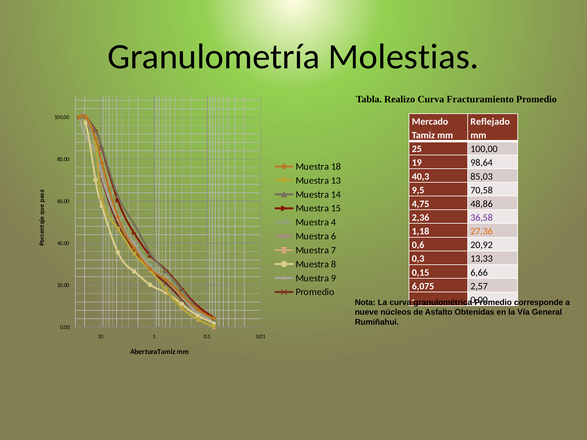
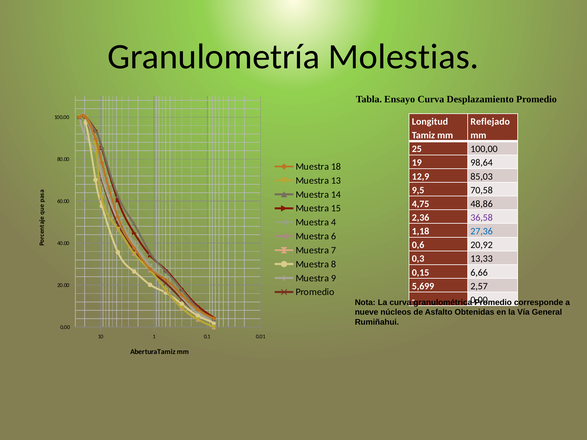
Realizo: Realizo -> Ensayo
Fracturamiento: Fracturamiento -> Desplazamiento
Mercado: Mercado -> Longitud
40,3: 40,3 -> 12,9
27,36 colour: orange -> blue
6,075: 6,075 -> 5,699
